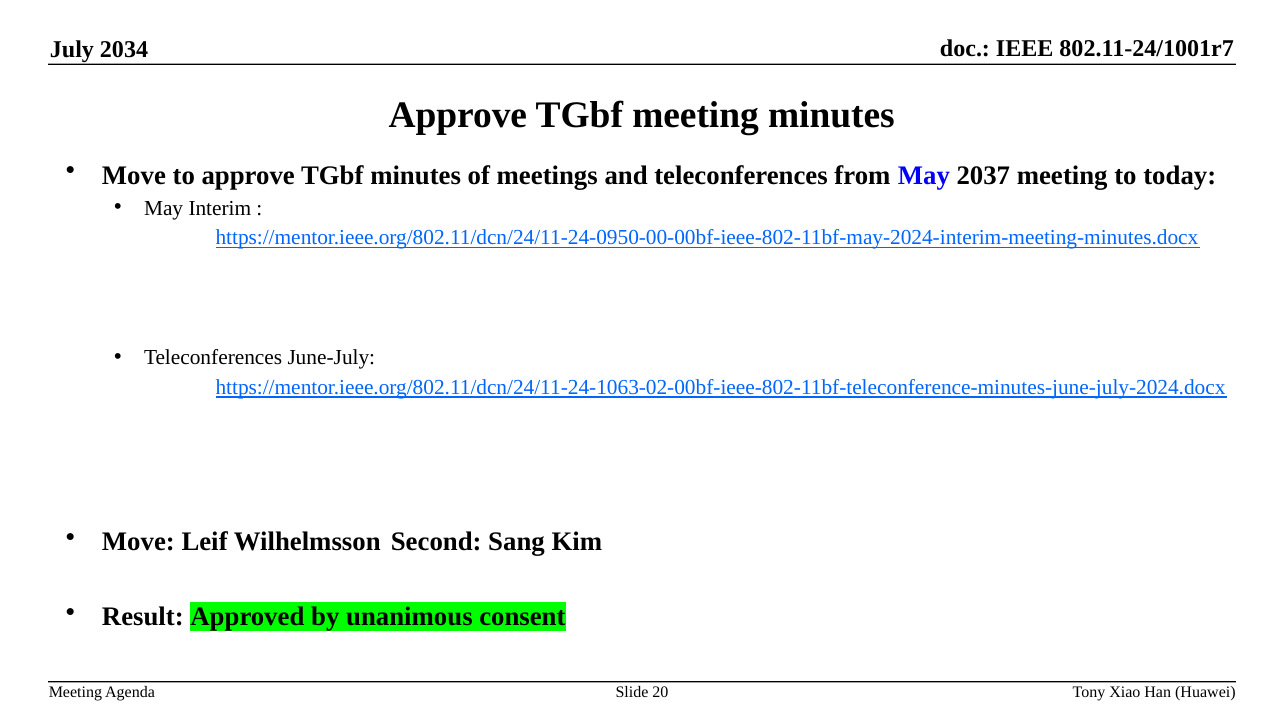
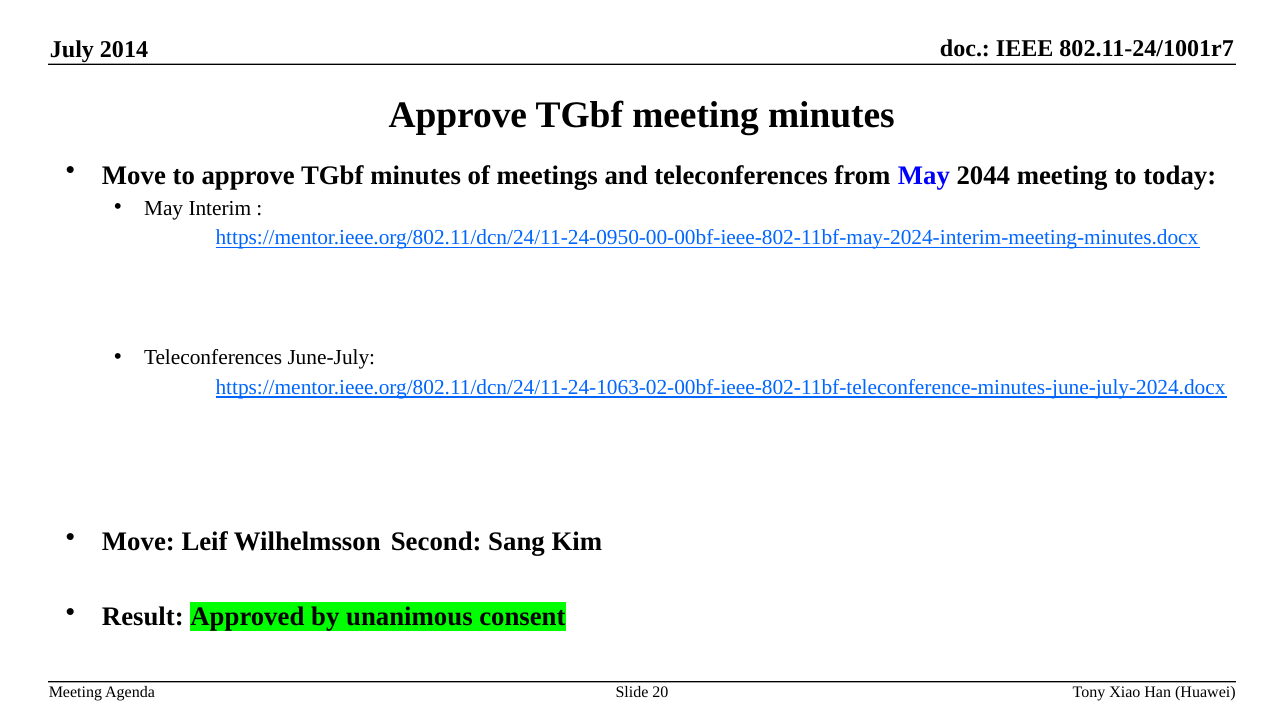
2034: 2034 -> 2014
2037: 2037 -> 2044
